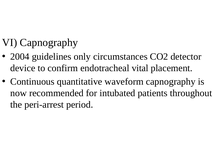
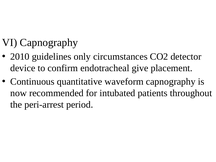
2004: 2004 -> 2010
vital: vital -> give
